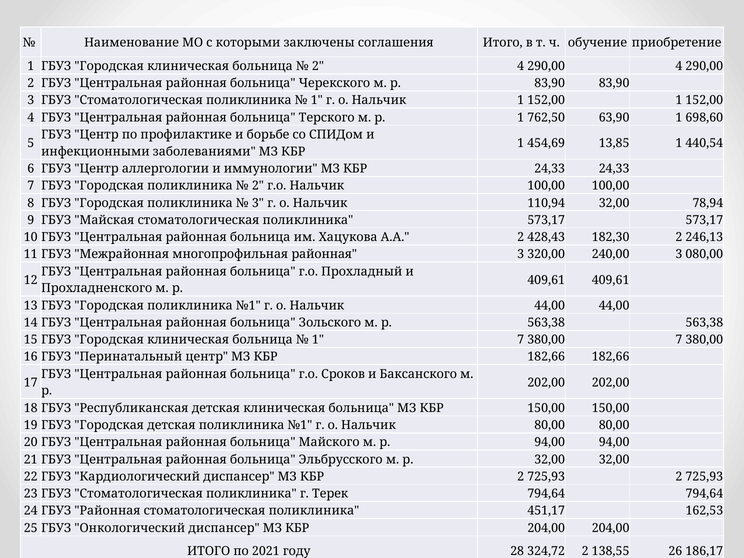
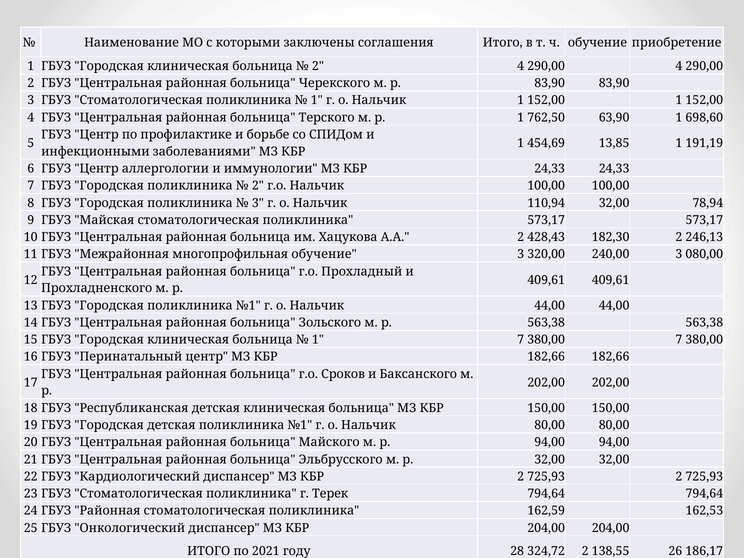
440,54: 440,54 -> 191,19
многопрофильная районная: районная -> обучение
451,17: 451,17 -> 162,59
